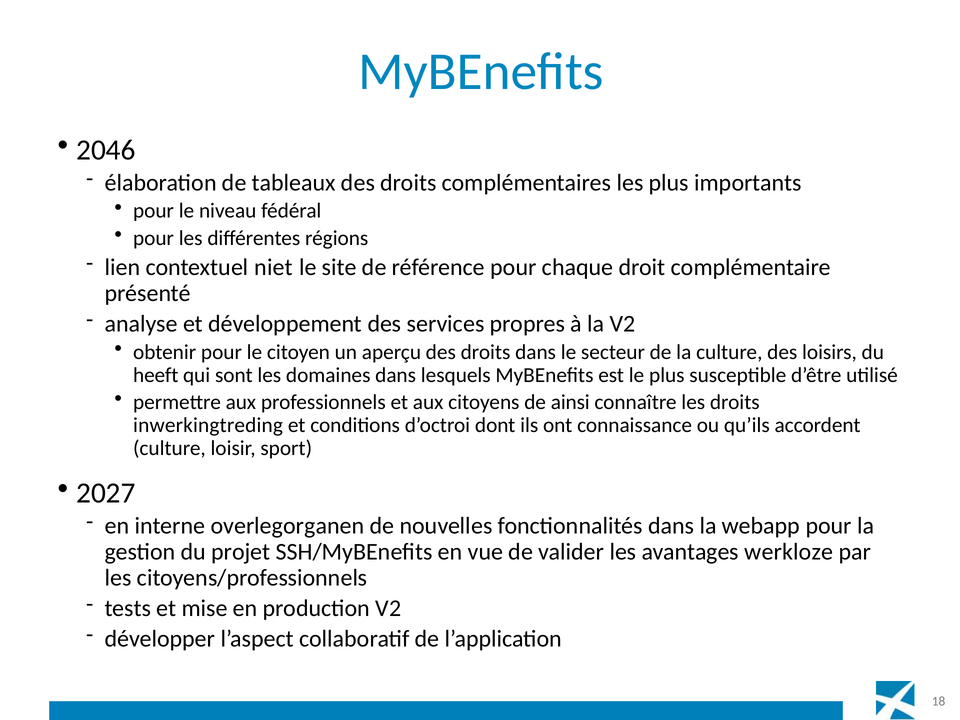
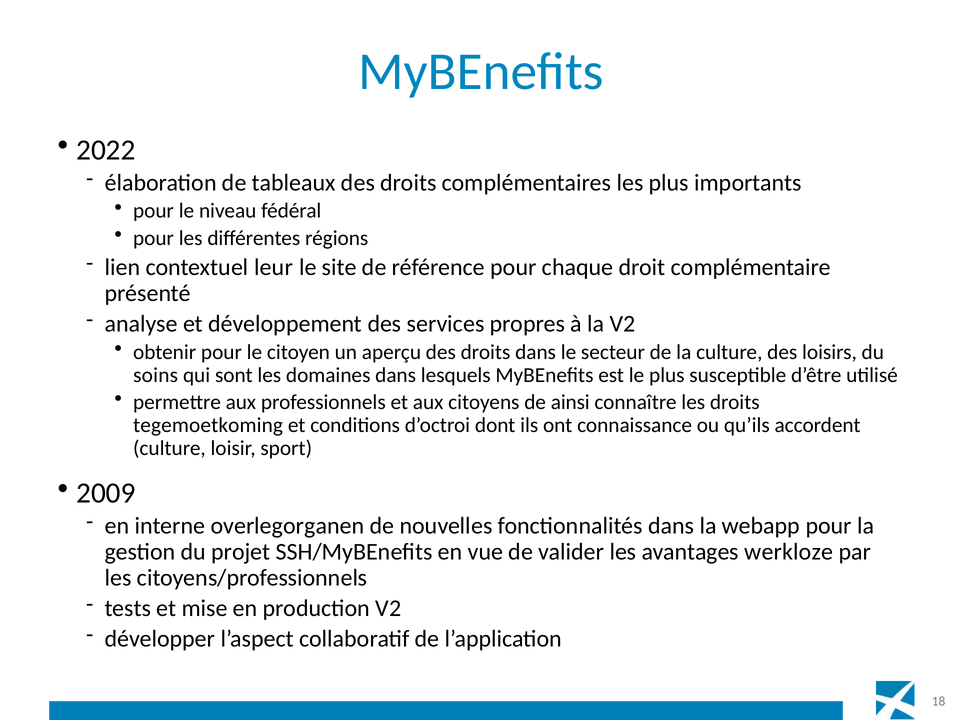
2046: 2046 -> 2022
niet: niet -> leur
heeft: heeft -> soins
inwerkingtreding: inwerkingtreding -> tegemoetkoming
2027: 2027 -> 2009
